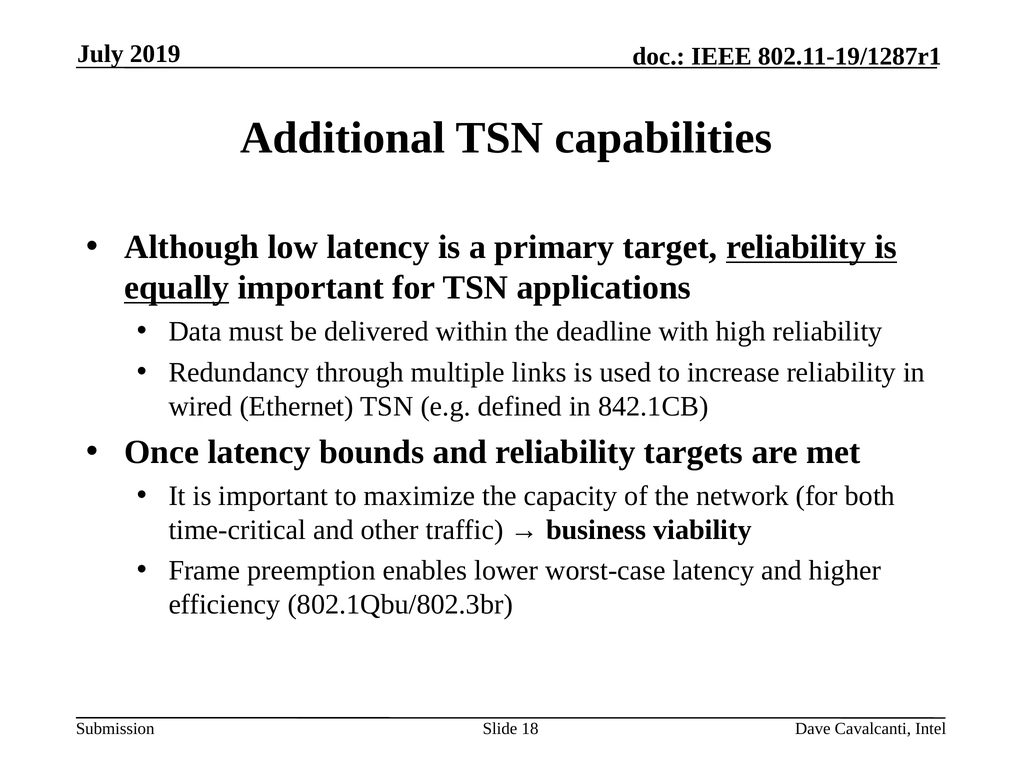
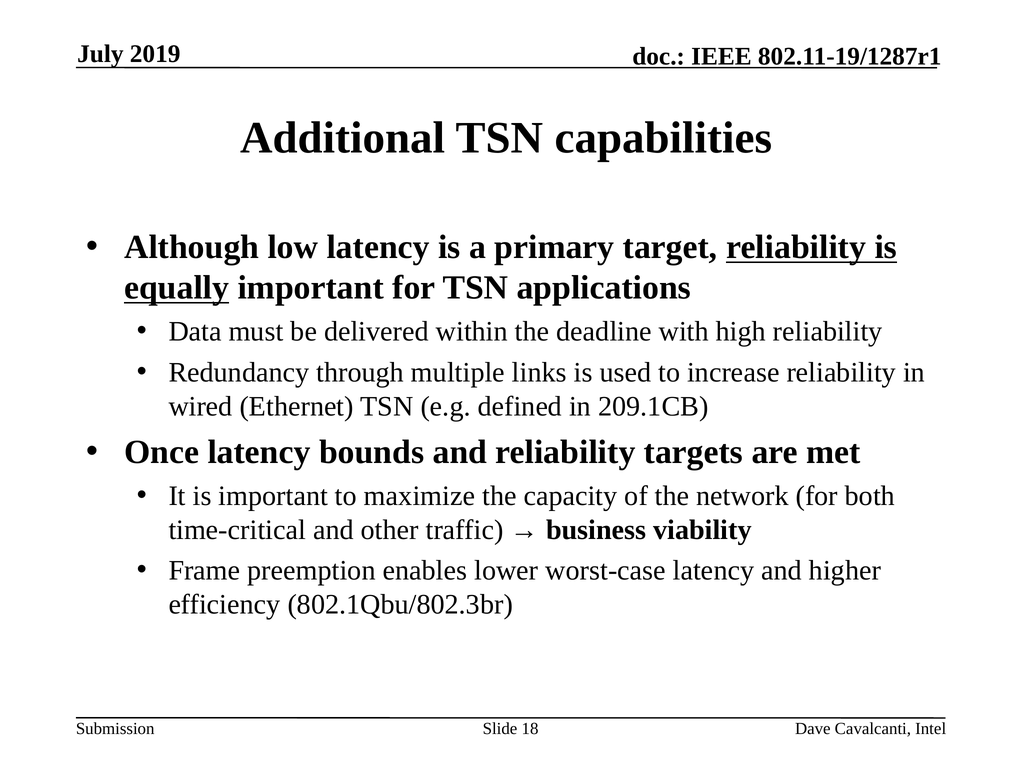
842.1CB: 842.1CB -> 209.1CB
